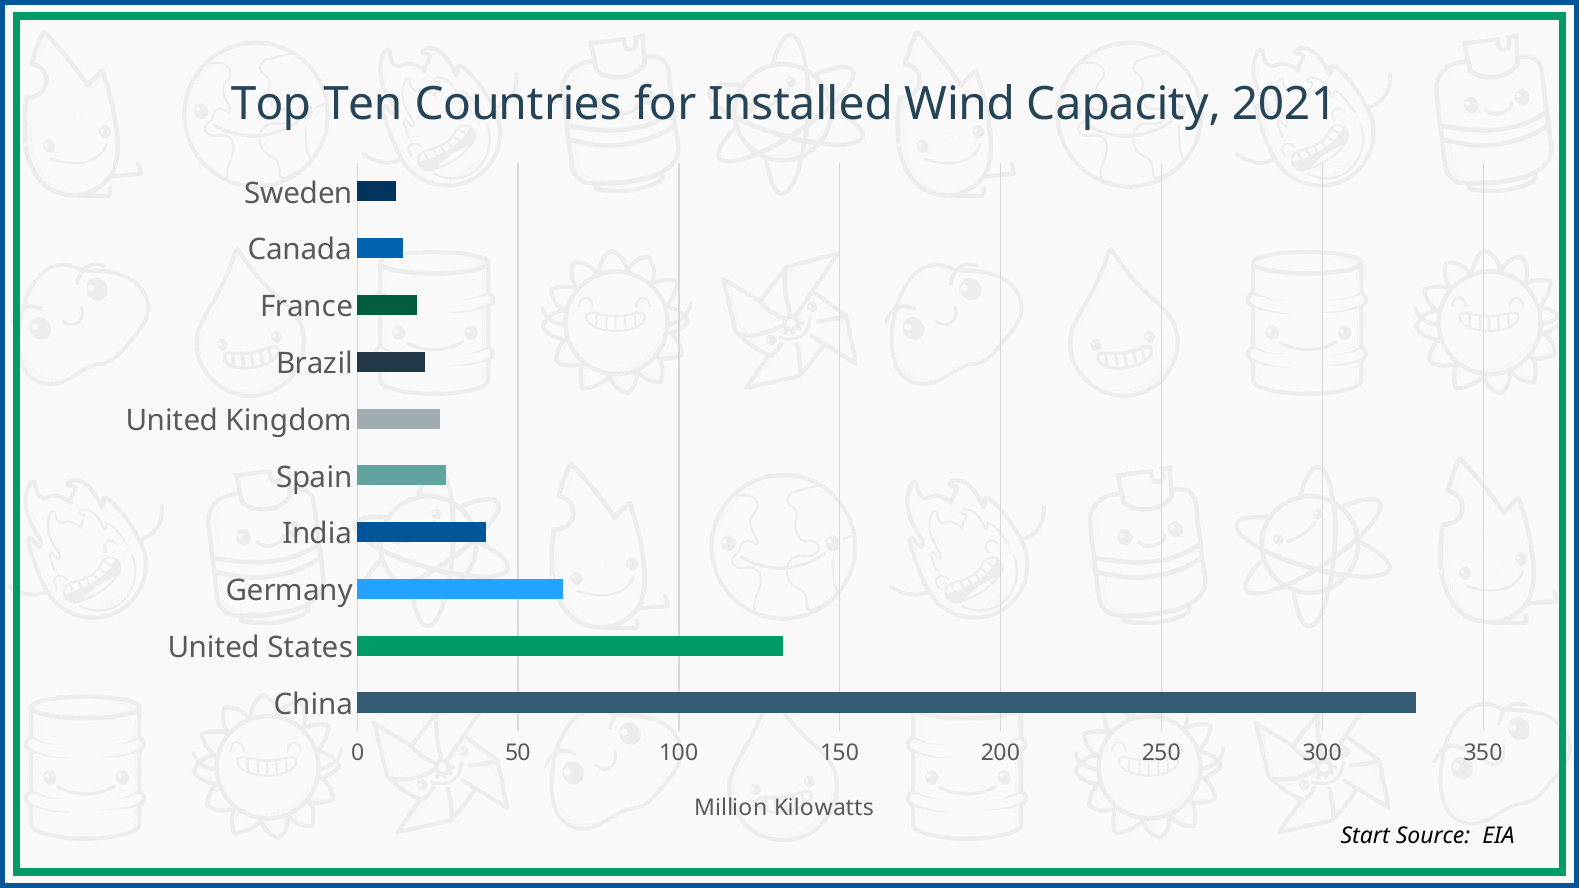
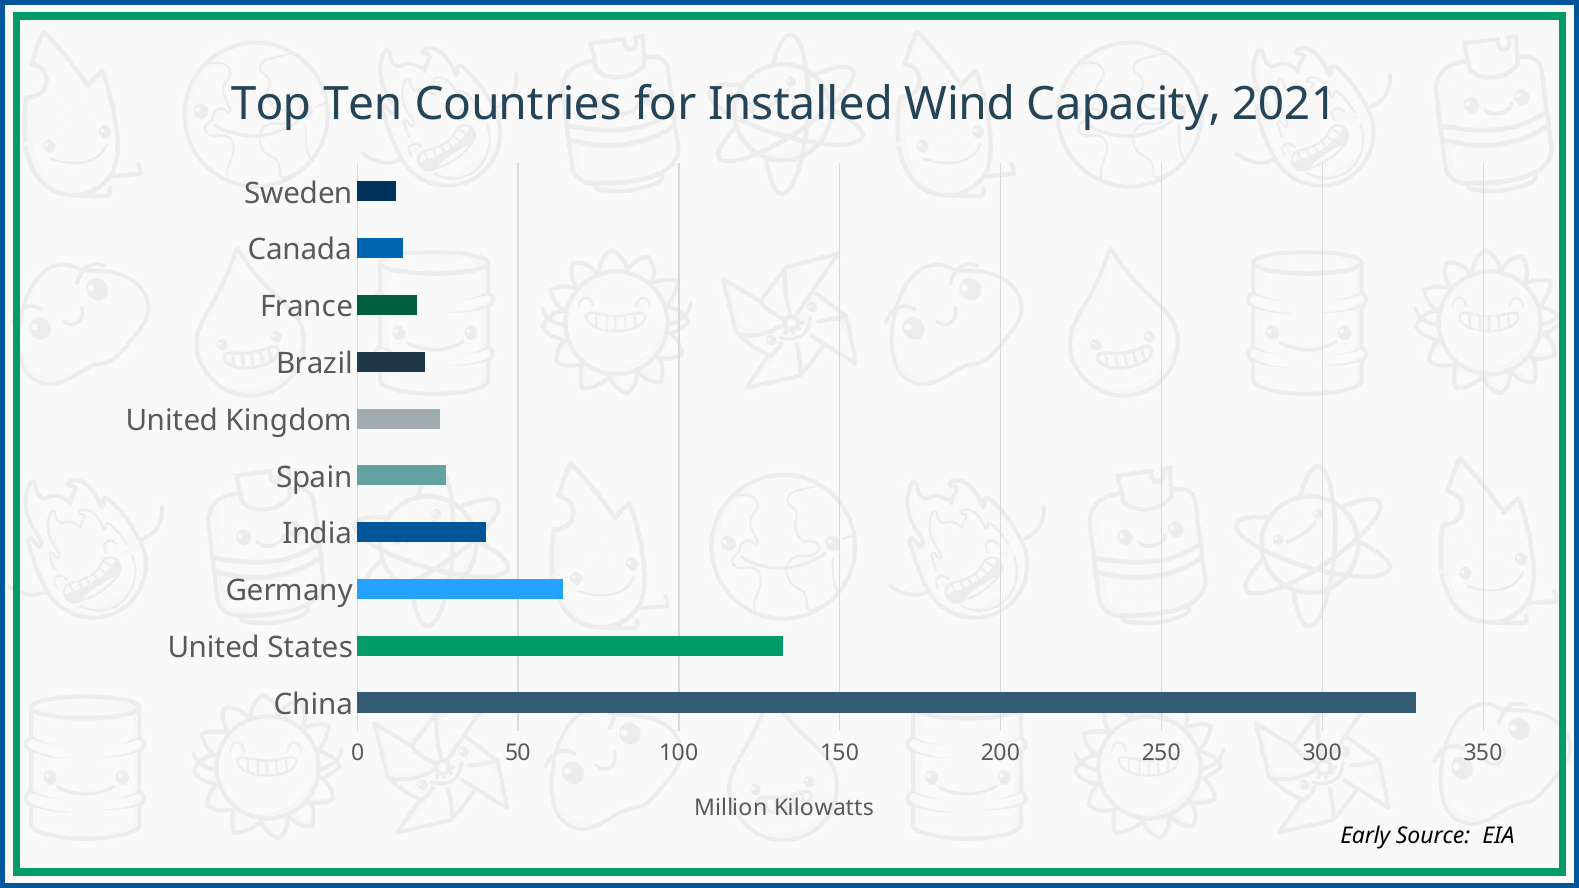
Start: Start -> Early
